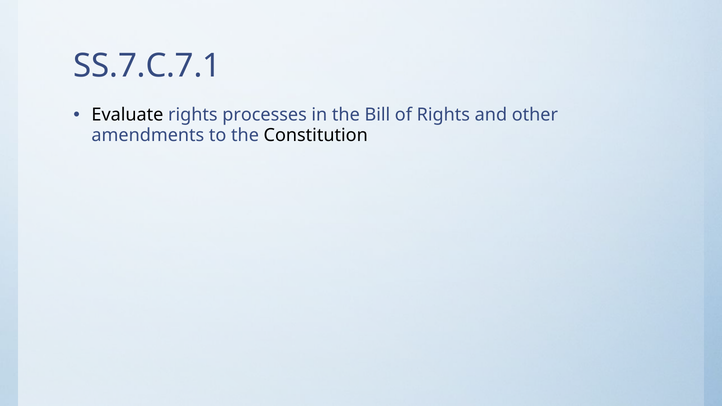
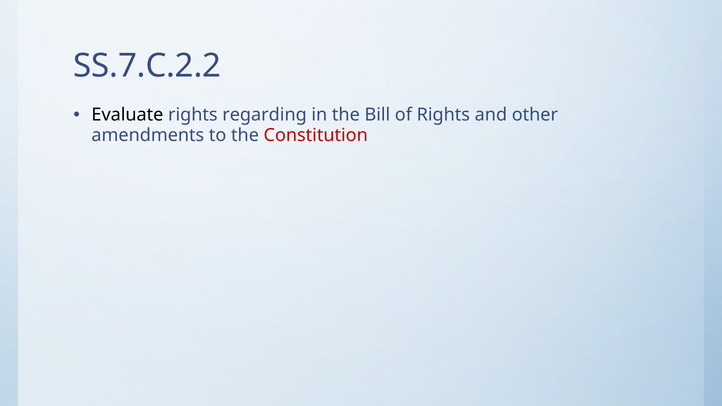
SS.7.C.7.1: SS.7.C.7.1 -> SS.7.C.2.2
processes: processes -> regarding
Constitution colour: black -> red
